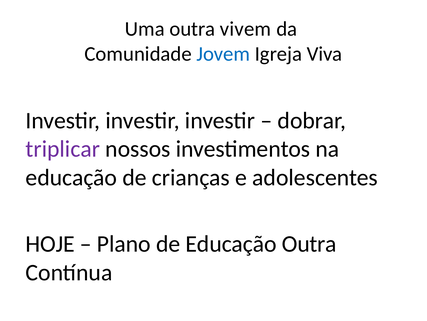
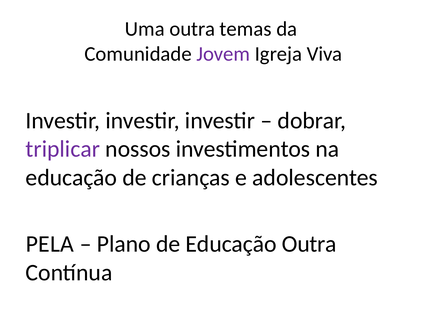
vivem: vivem -> temas
Jovem colour: blue -> purple
HOJE: HOJE -> PELA
